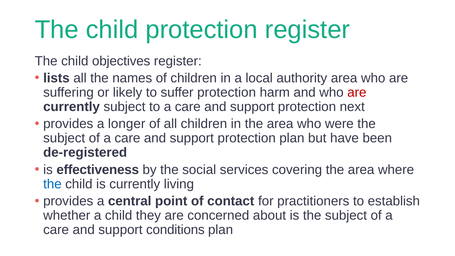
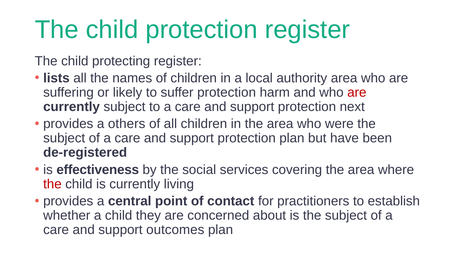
objectives: objectives -> protecting
longer: longer -> others
the at (52, 184) colour: blue -> red
conditions: conditions -> outcomes
